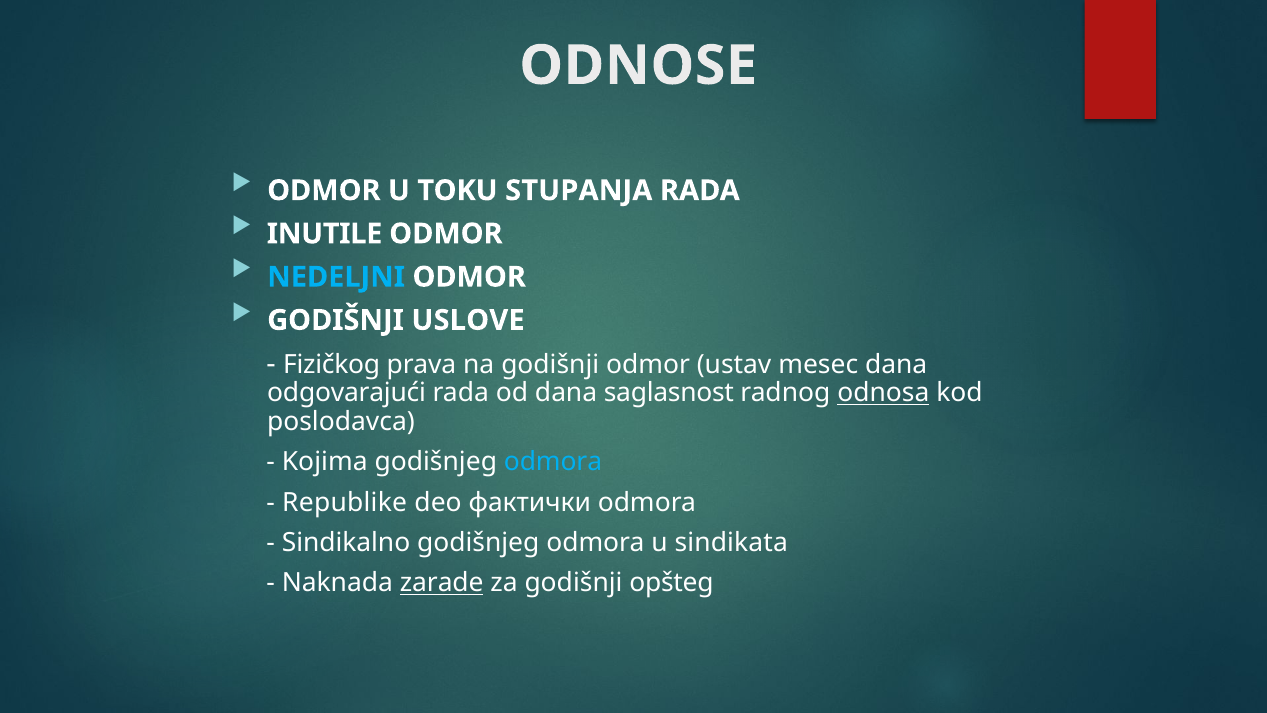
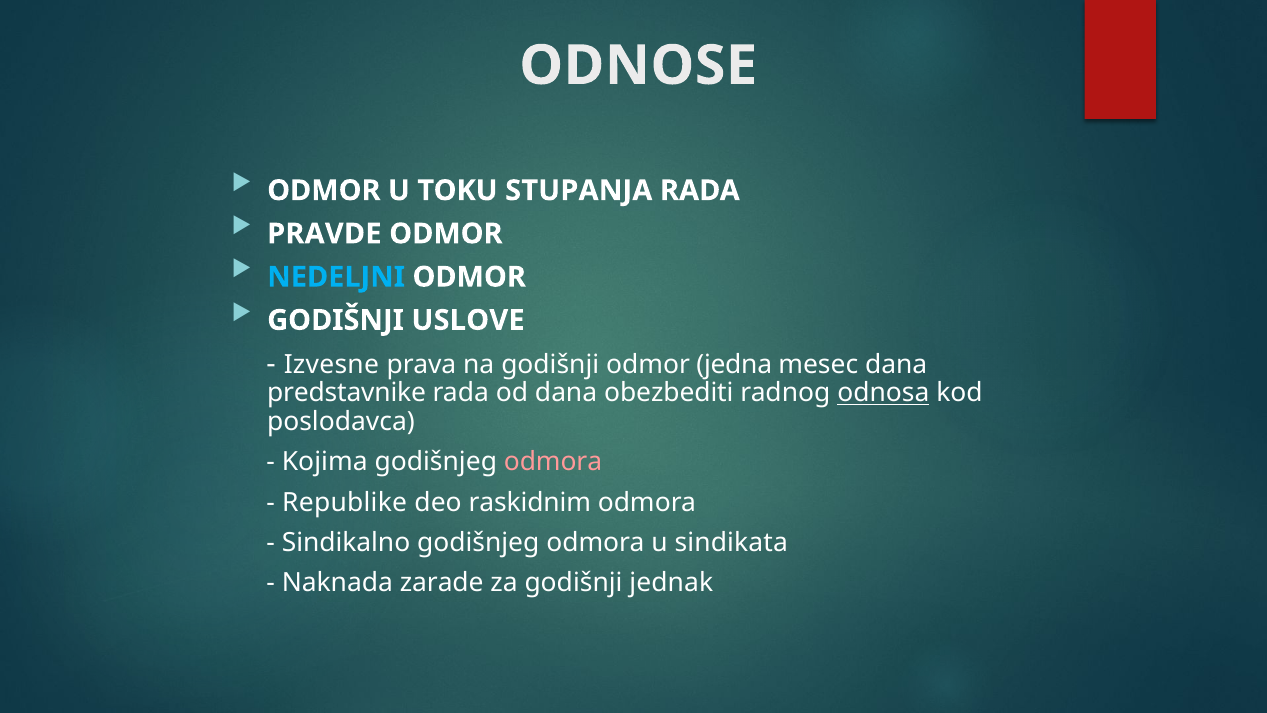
INUTILE: INUTILE -> PRAVDE
Fizičkog: Fizičkog -> Izvesne
ustav: ustav -> jedna
odgovarajući: odgovarajući -> predstavnike
saglasnost: saglasnost -> obezbediti
odmora at (553, 462) colour: light blue -> pink
фактички: фактички -> raskidnim
zarade underline: present -> none
opšteg: opšteg -> jednak
